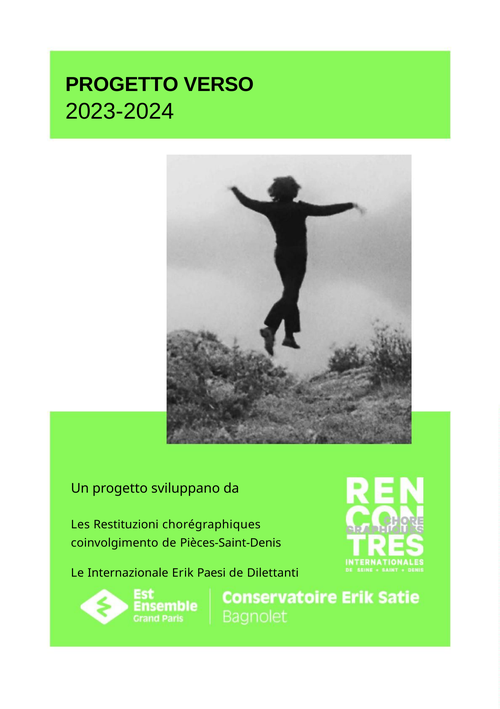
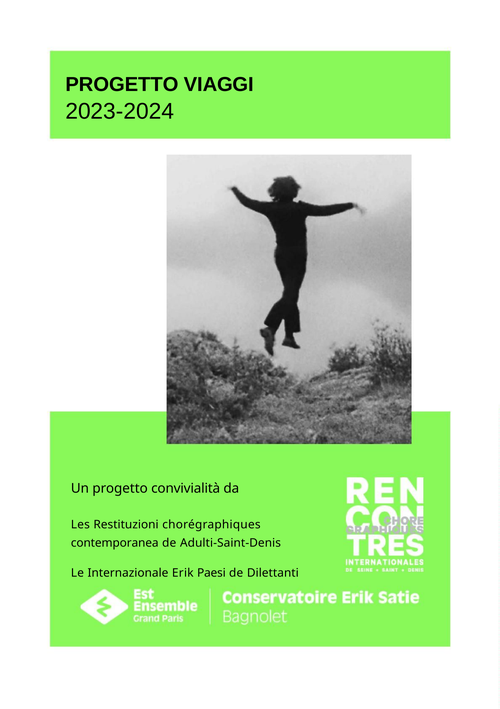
VERSO: VERSO -> VIAGGI
sviluppano: sviluppano -> convivialità
coinvolgimento: coinvolgimento -> contemporanea
Pièces-Saint-Denis: Pièces-Saint-Denis -> Adulti-Saint-Denis
